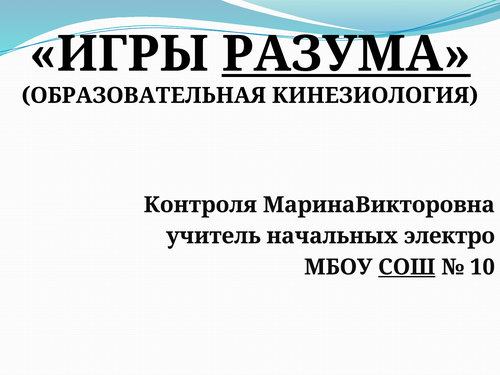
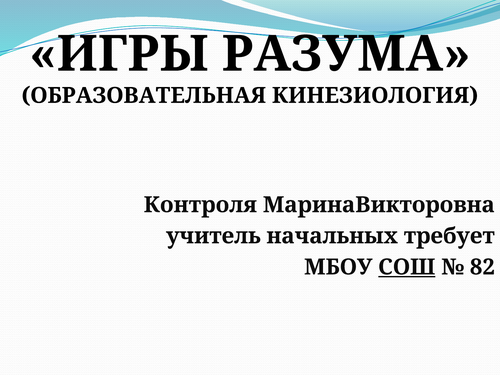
РАЗУМА underline: present -> none
электро: электро -> требует
10: 10 -> 82
